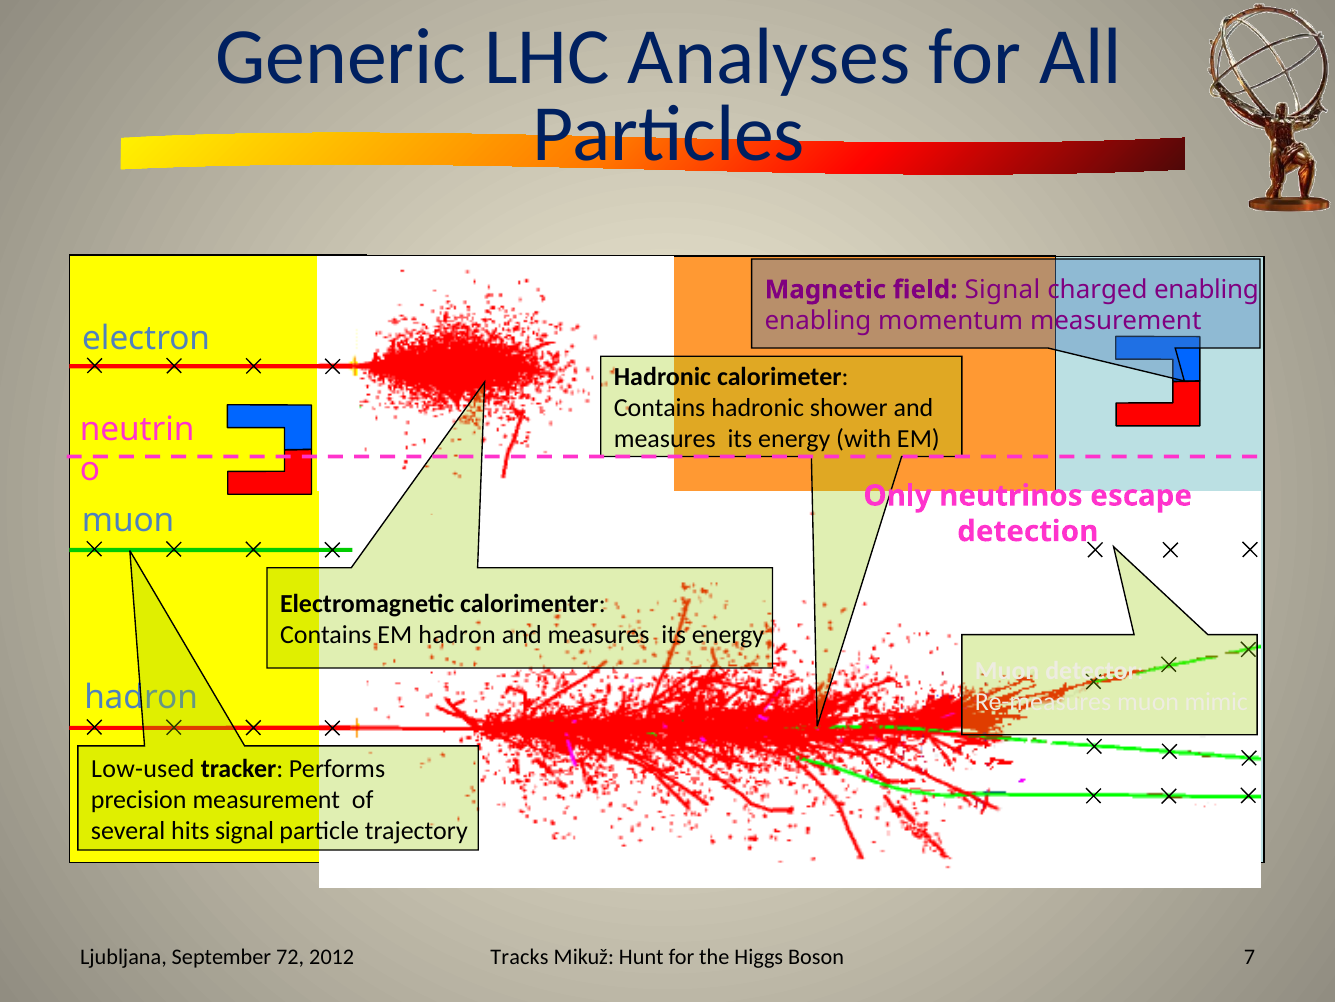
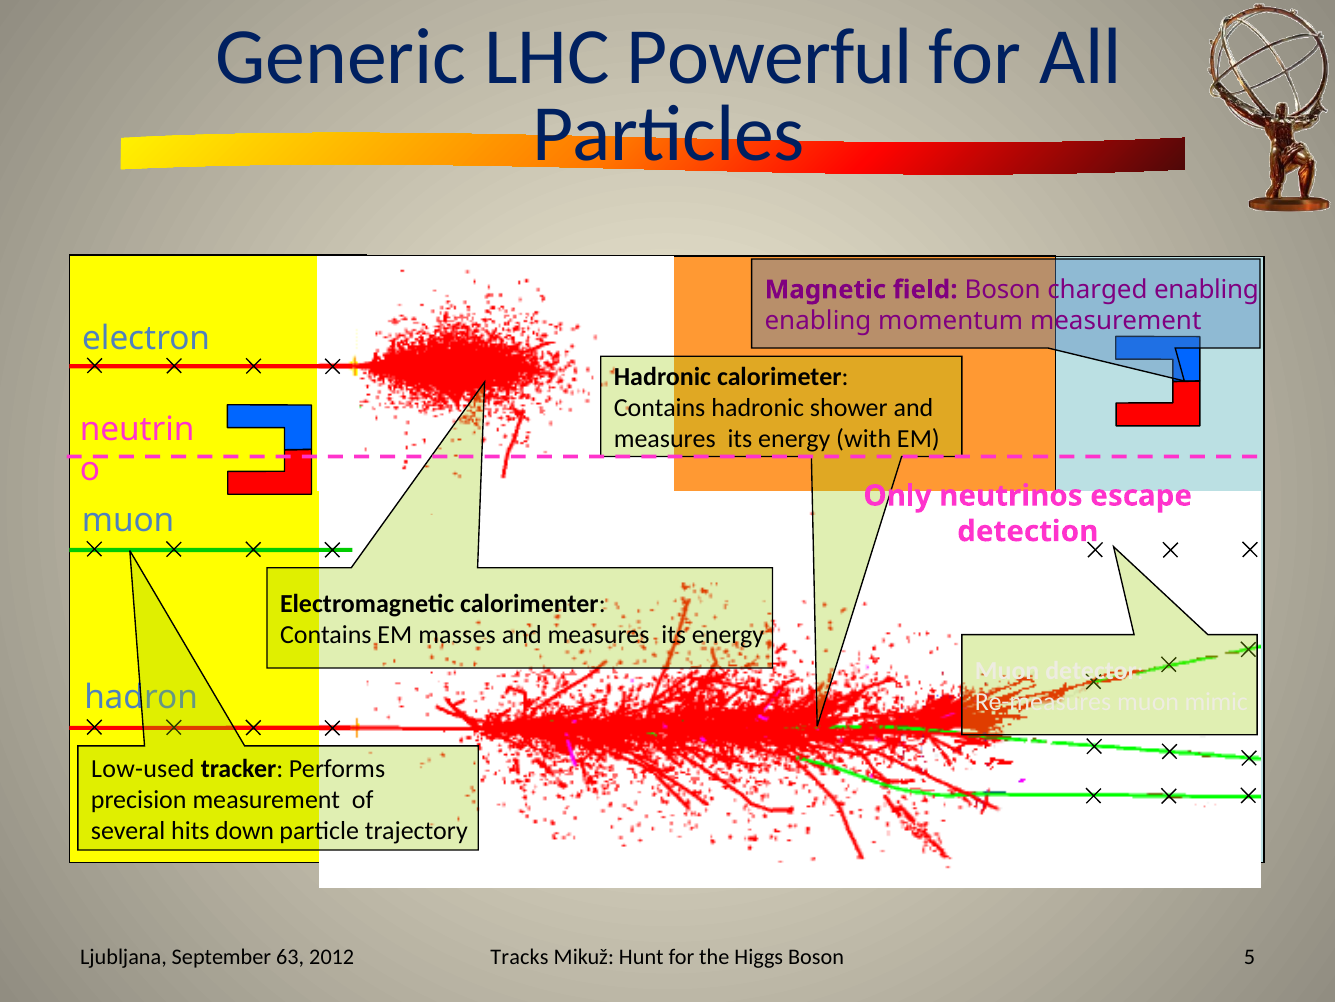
Analyses: Analyses -> Powerful
field Signal: Signal -> Boson
EM hadron: hadron -> masses
hits signal: signal -> down
7: 7 -> 5
72: 72 -> 63
